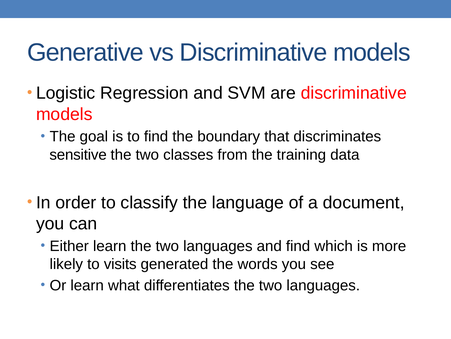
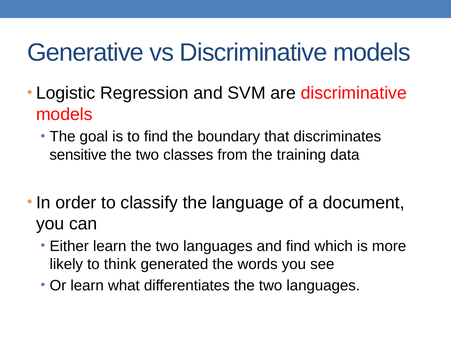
visits: visits -> think
